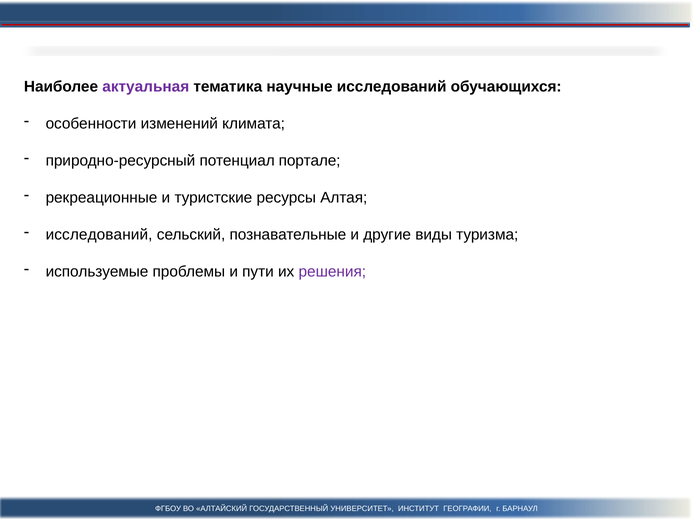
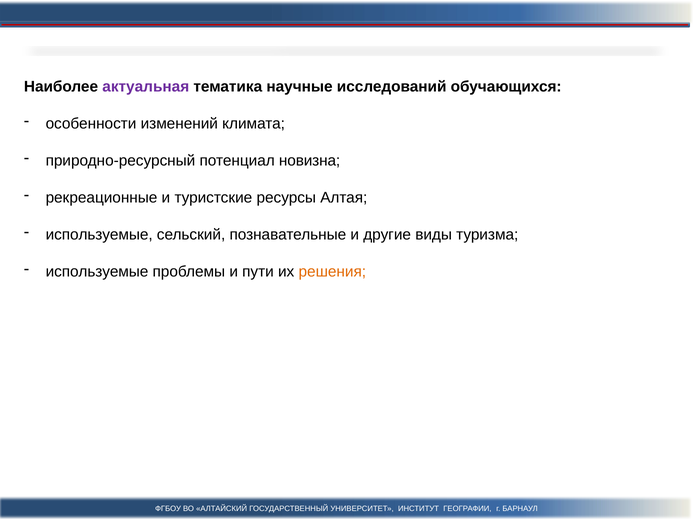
портале: портале -> новизна
исследований at (99, 235): исследований -> используемые
решения colour: purple -> orange
